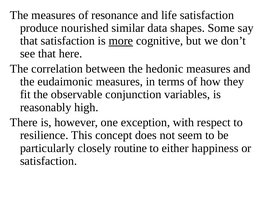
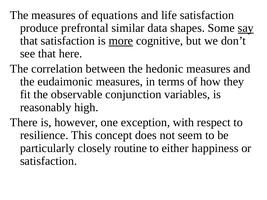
resonance: resonance -> equations
nourished: nourished -> prefrontal
say underline: none -> present
